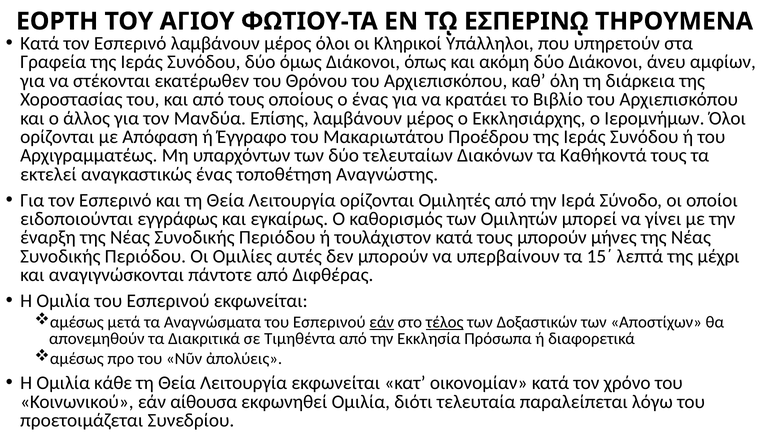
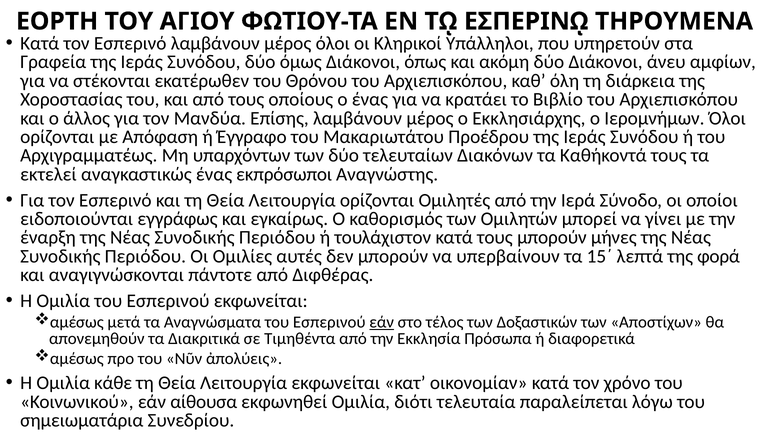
τοποθέτηση: τοποθέτηση -> εκπρόσωποι
μέχρι: μέχρι -> φορά
τέλος underline: present -> none
προετοιμάζεται: προετοιμάζεται -> σημειωματάρια
